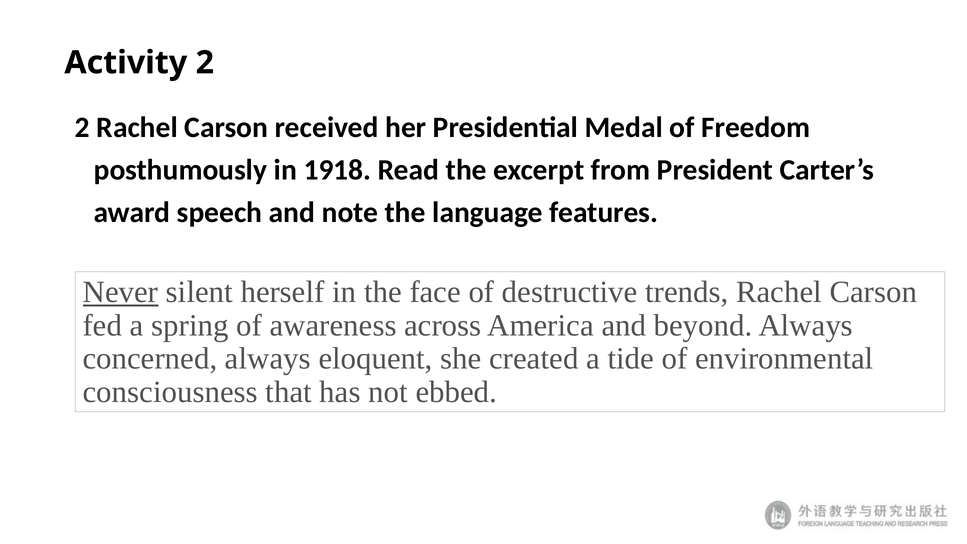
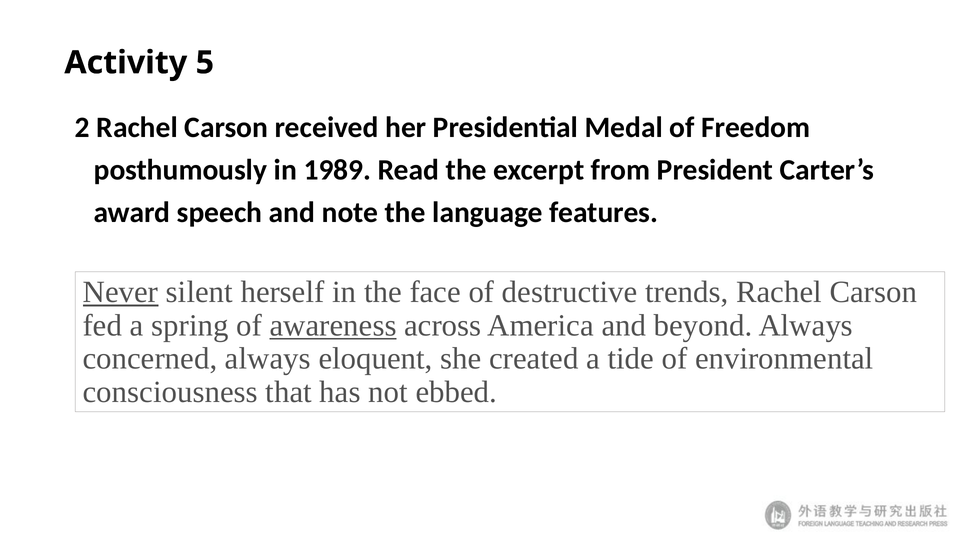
Activity 2: 2 -> 5
1918: 1918 -> 1989
awareness underline: none -> present
